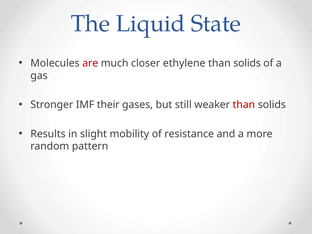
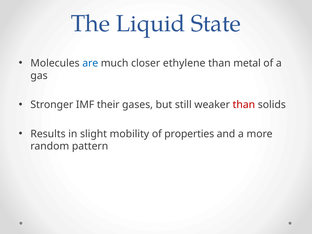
are colour: red -> blue
solids at (247, 63): solids -> metal
resistance: resistance -> properties
